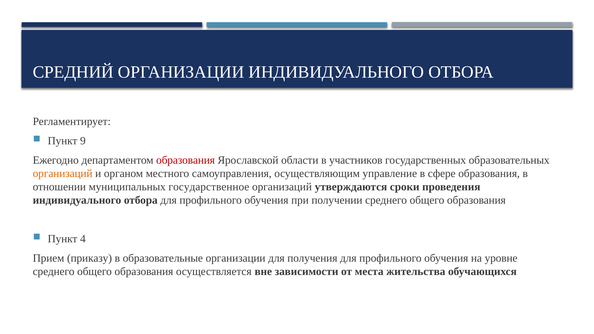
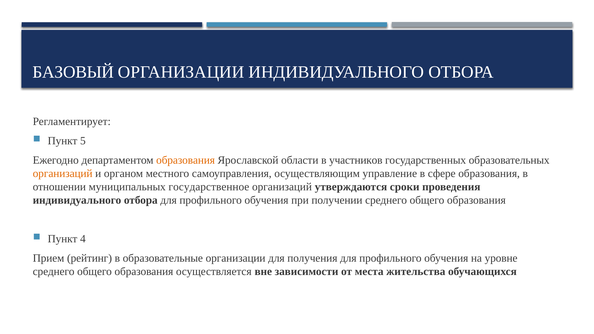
СРЕДНИЙ: СРЕДНИЙ -> БАЗОВЫЙ
9: 9 -> 5
образования at (186, 160) colour: red -> orange
приказу: приказу -> рейтинг
